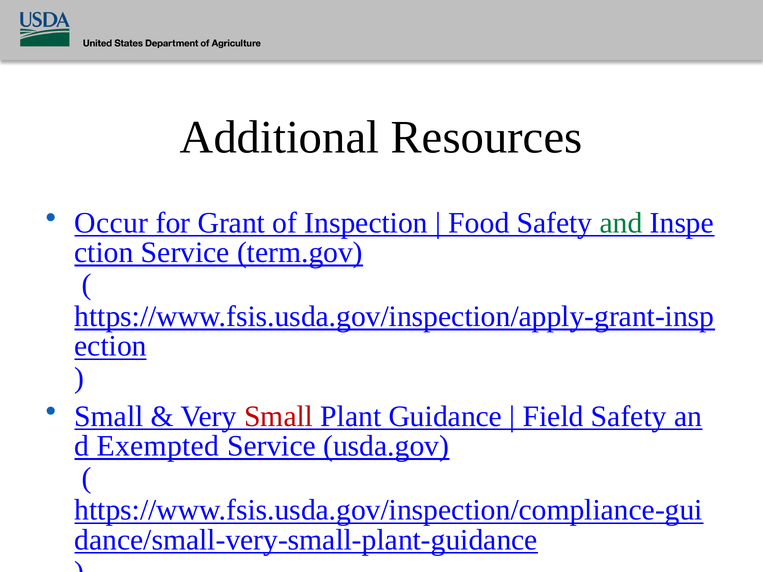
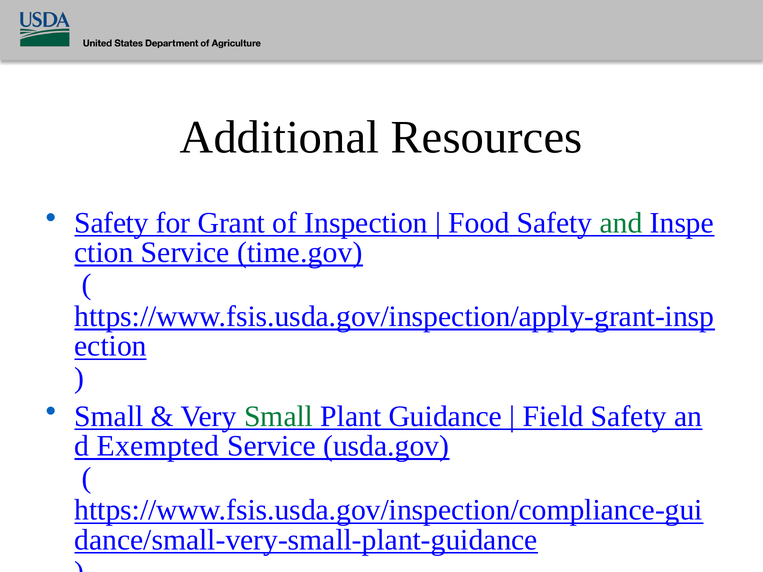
Occur at (111, 223): Occur -> Safety
term.gov: term.gov -> time.gov
Small at (279, 416) colour: red -> green
